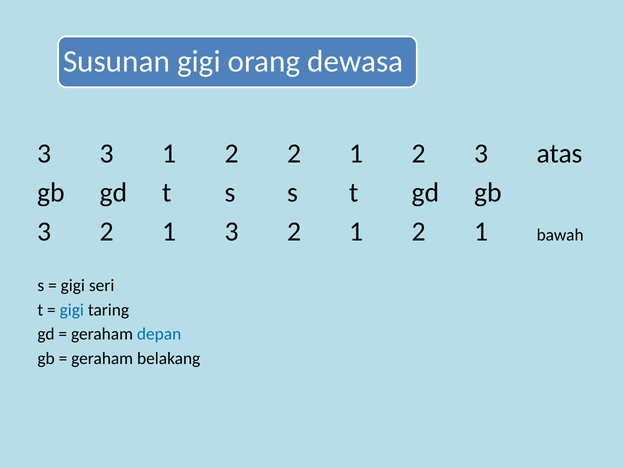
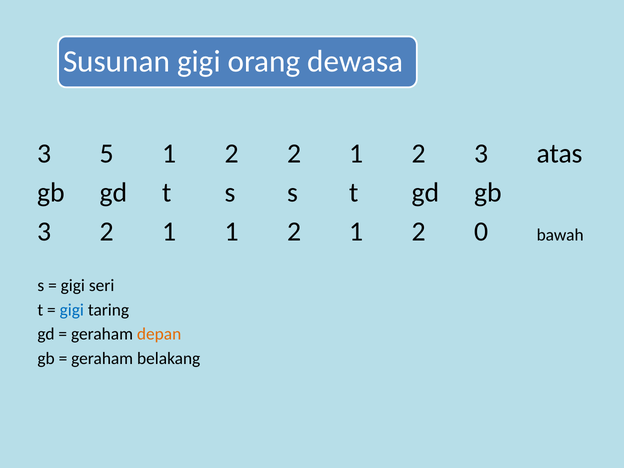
3 3: 3 -> 5
1 3: 3 -> 1
1 2 1: 1 -> 0
depan colour: blue -> orange
